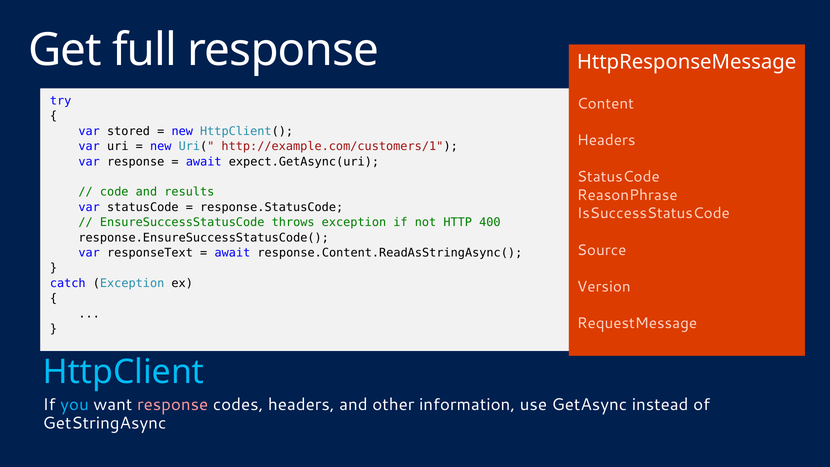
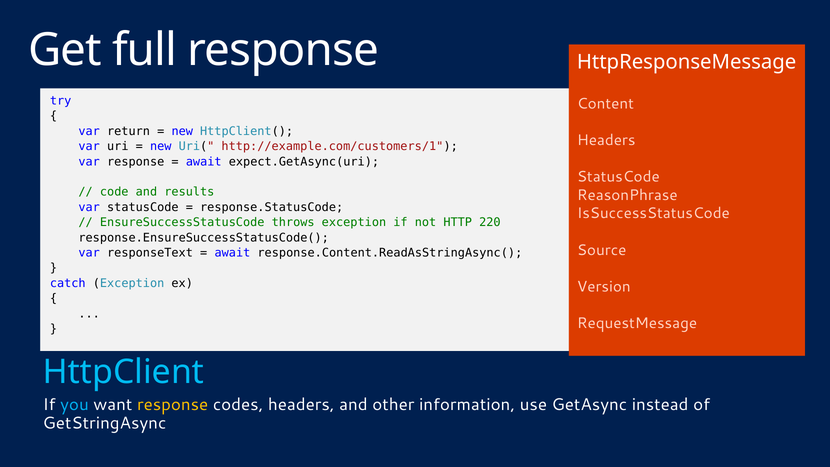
stored: stored -> return
400: 400 -> 220
response at (173, 404) colour: pink -> yellow
